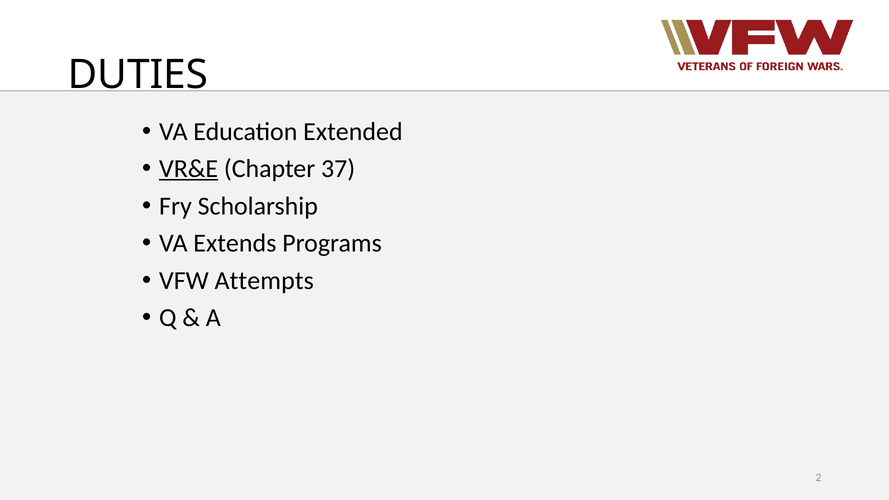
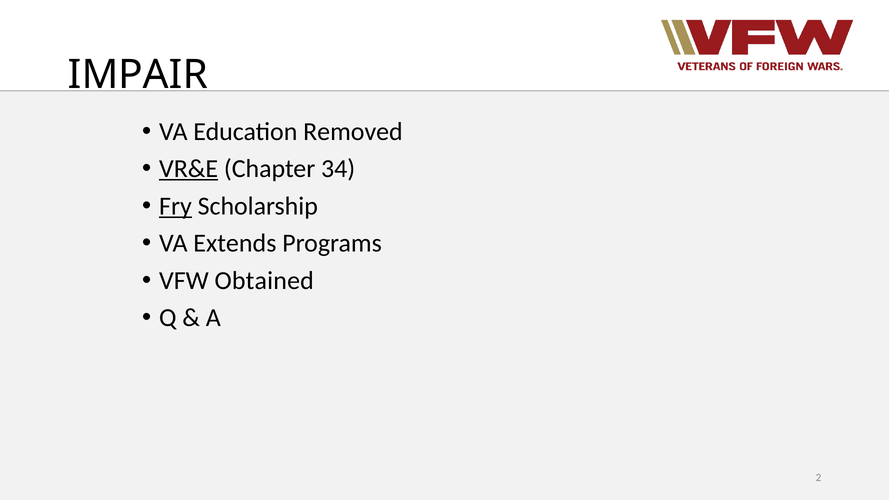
DUTIES: DUTIES -> IMPAIR
Extended: Extended -> Removed
37: 37 -> 34
Fry underline: none -> present
Attempts: Attempts -> Obtained
